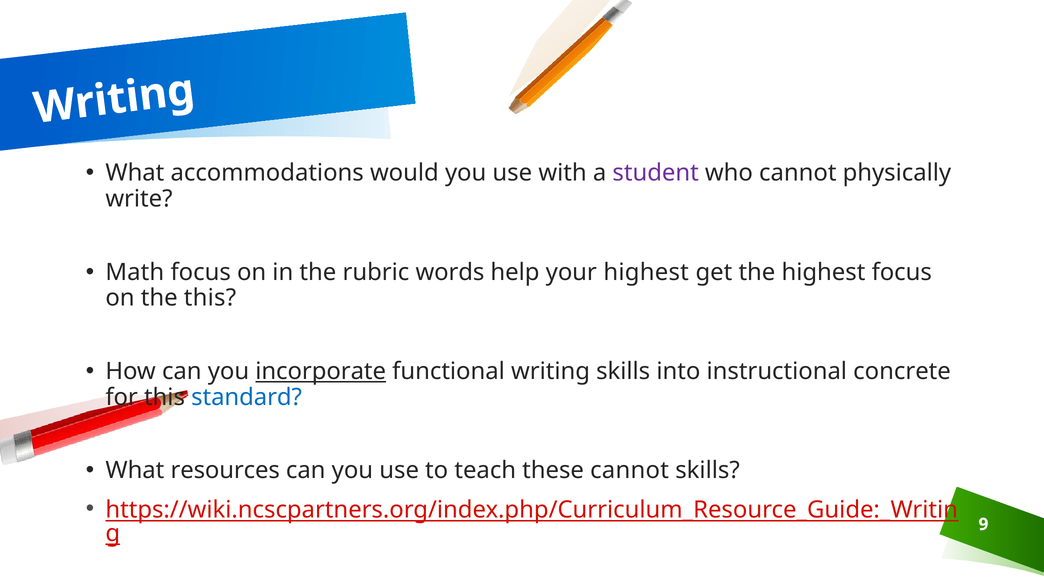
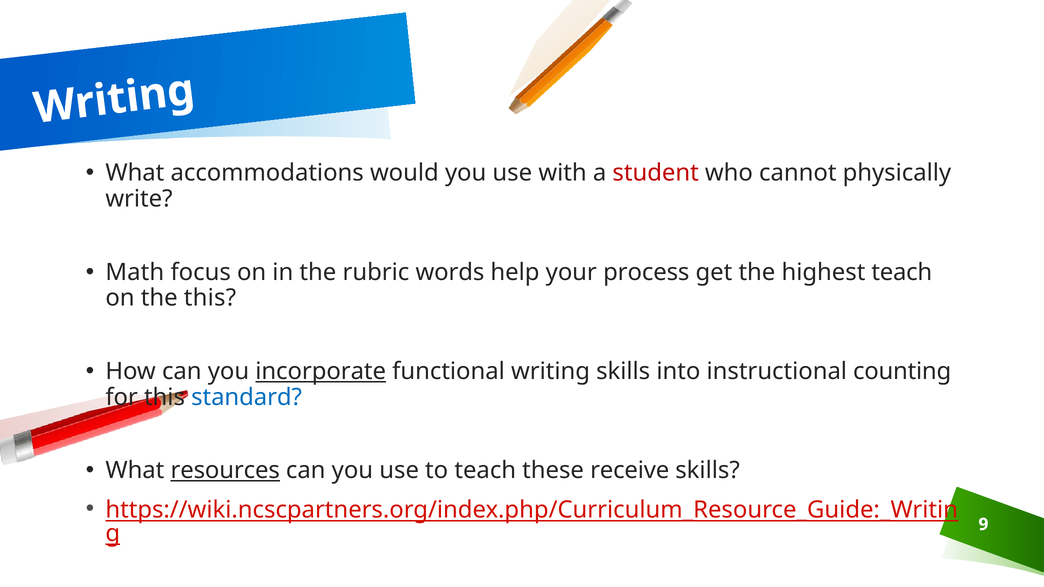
student colour: purple -> red
your highest: highest -> process
highest focus: focus -> teach
concrete: concrete -> counting
resources underline: none -> present
these cannot: cannot -> receive
